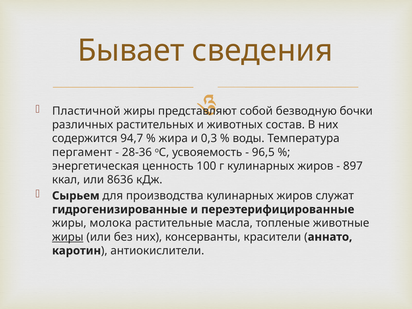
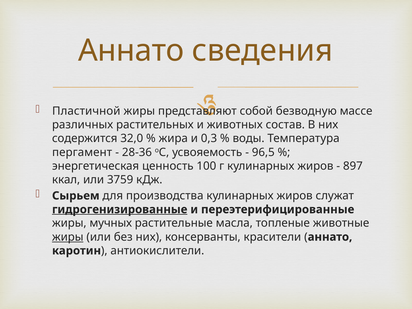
Бывает at (131, 51): Бывает -> Аннато
бочки: бочки -> массе
94,7: 94,7 -> 32,0
8636: 8636 -> 3759
гидрогенизированные underline: none -> present
молока: молока -> мучных
